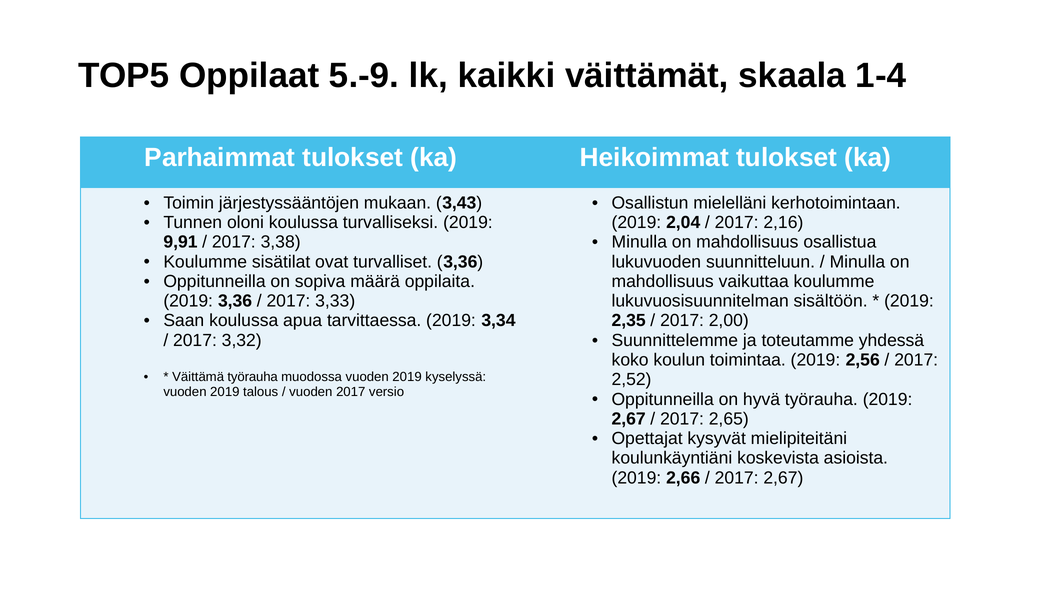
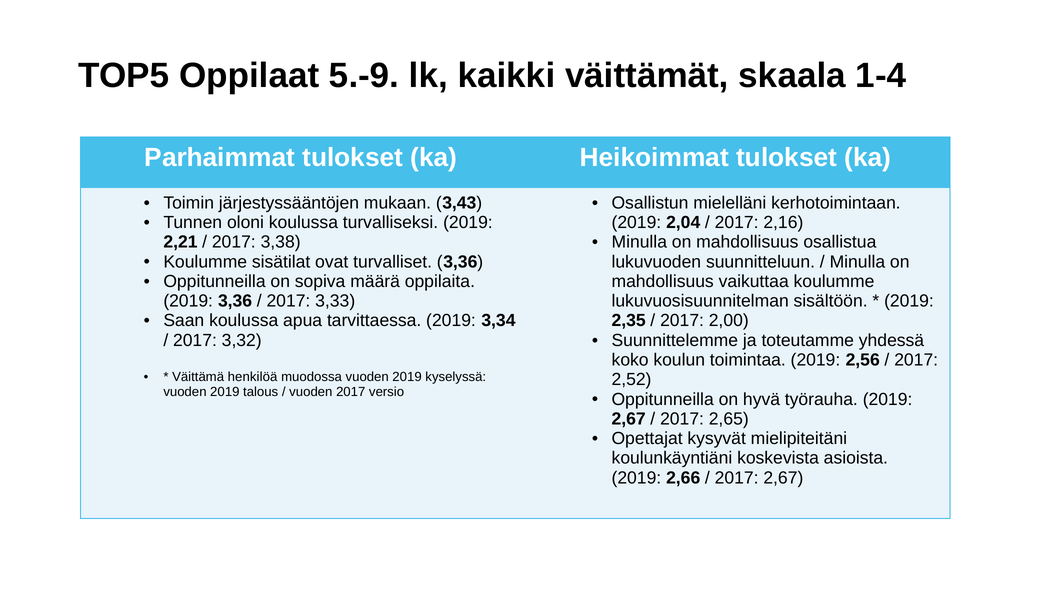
9,91: 9,91 -> 2,21
Väittämä työrauha: työrauha -> henkilöä
